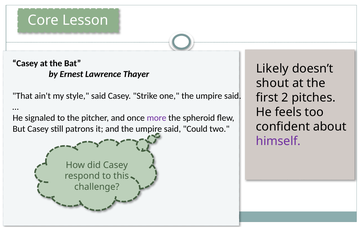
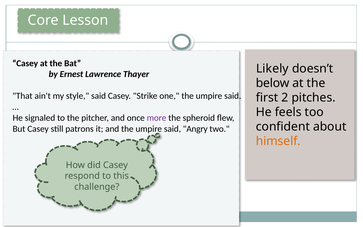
shout: shout -> below
Could: Could -> Angry
himself colour: purple -> orange
